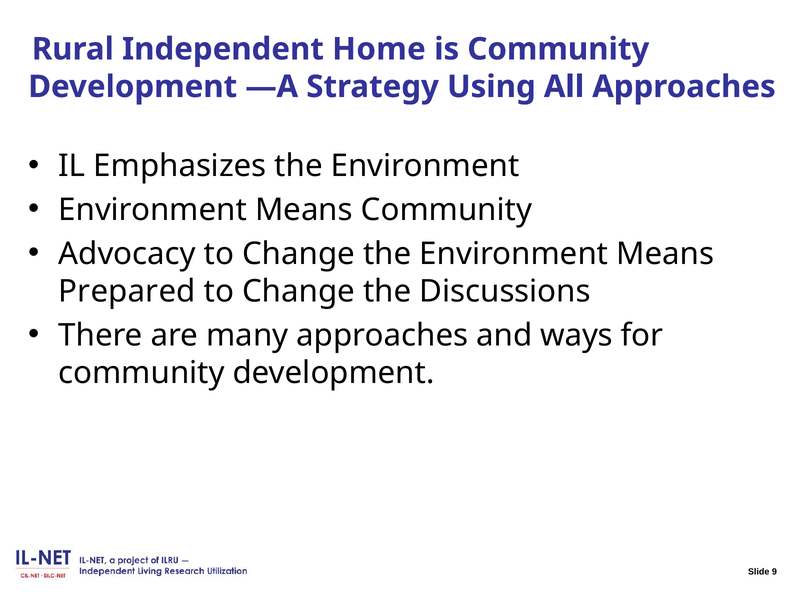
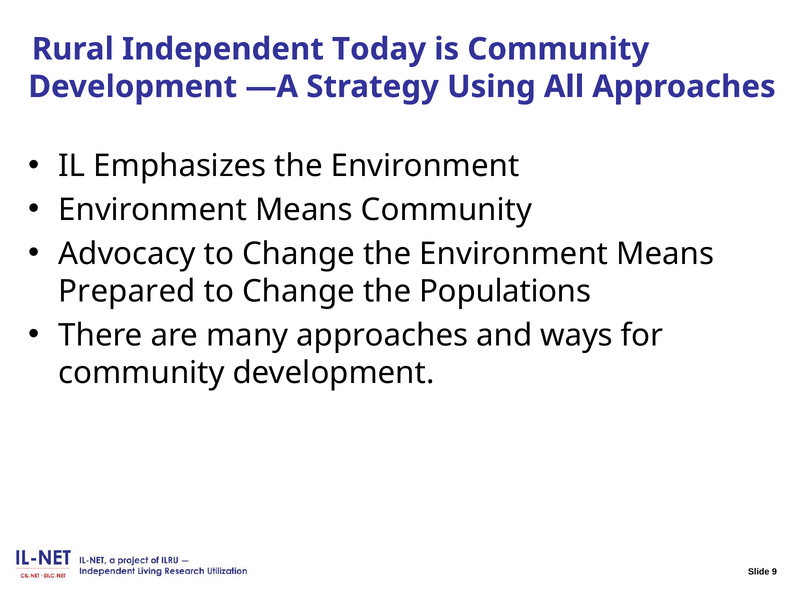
Home: Home -> Today
Discussions: Discussions -> Populations
